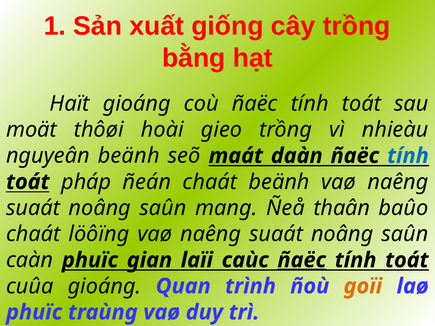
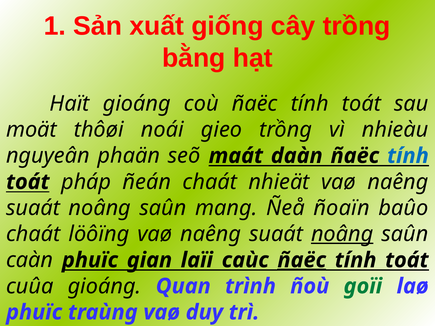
hoài: hoài -> noái
nguyeân beänh: beänh -> phaän
chaát beänh: beänh -> nhieät
thaân: thaân -> ñoaïn
noâng at (342, 234) underline: none -> present
goïi colour: orange -> green
